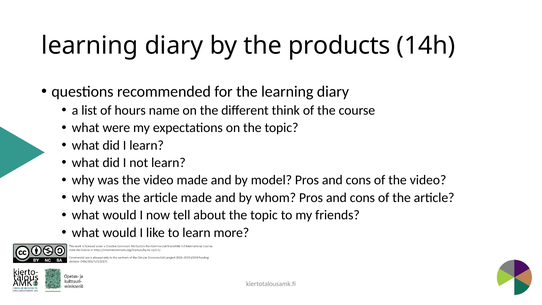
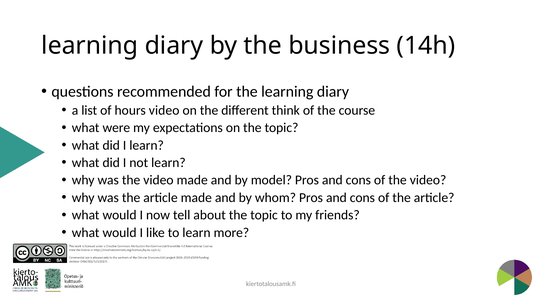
products: products -> business
hours name: name -> video
